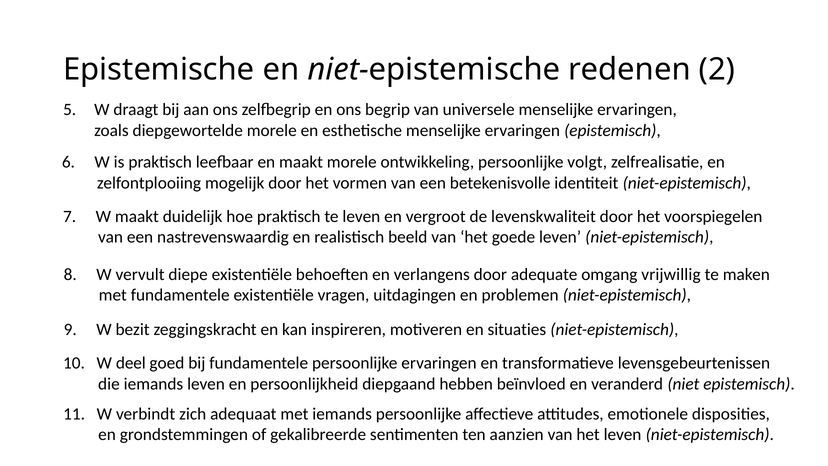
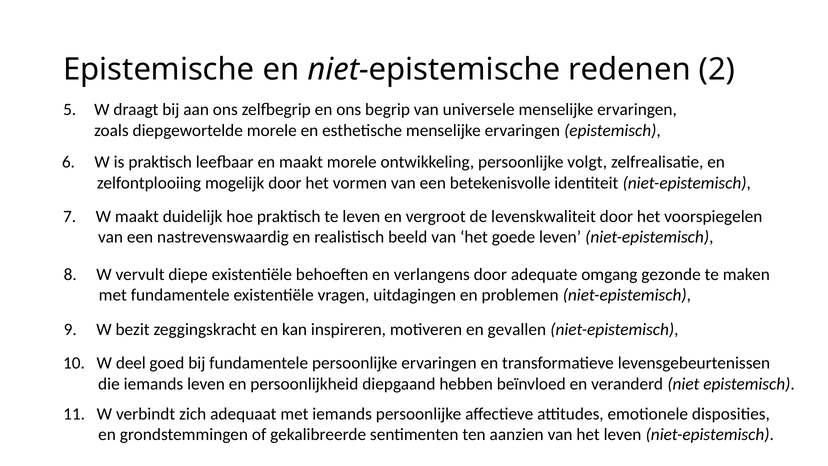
vrijwillig: vrijwillig -> gezonde
situaties: situaties -> gevallen
